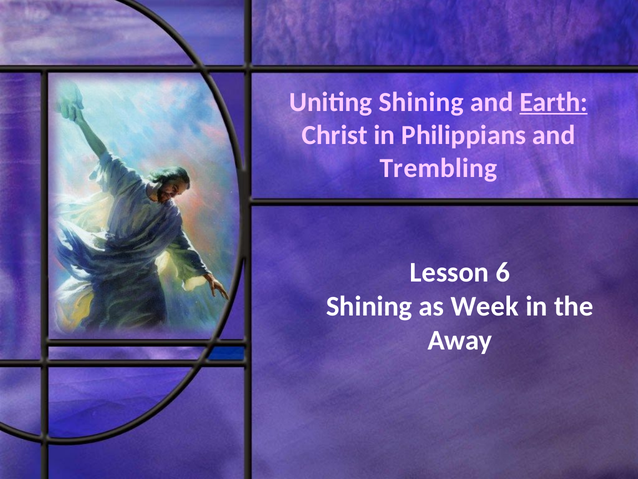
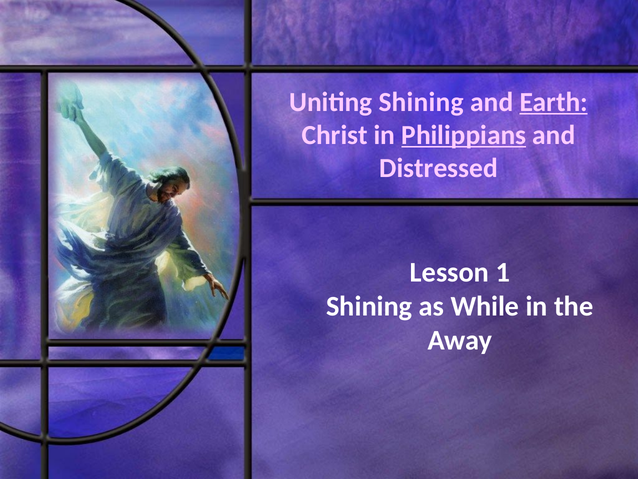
Philippians underline: none -> present
Trembling: Trembling -> Distressed
6: 6 -> 1
Week: Week -> While
